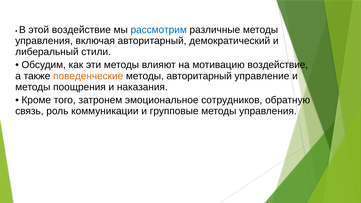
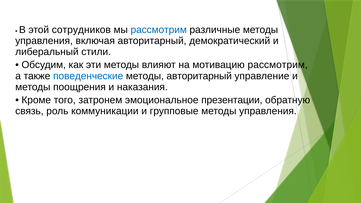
этой воздействие: воздействие -> сотрудников
мотивацию воздействие: воздействие -> рассмотрим
поведенческие colour: orange -> blue
сотрудников: сотрудников -> презентации
